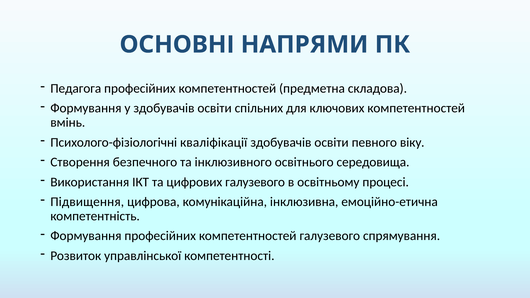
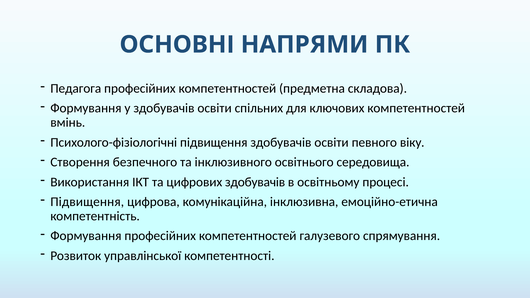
Психолого-фізіологічні кваліфікації: кваліфікації -> підвищення
цифрових галузевого: галузевого -> здобувачів
